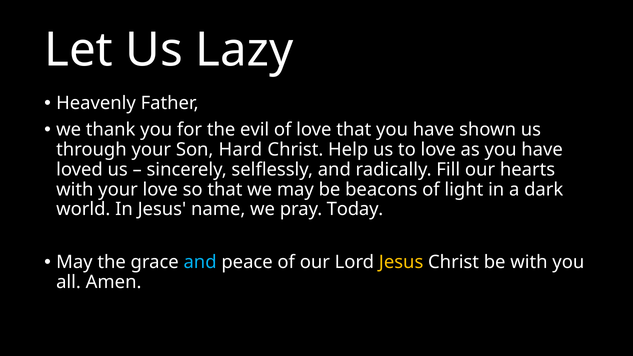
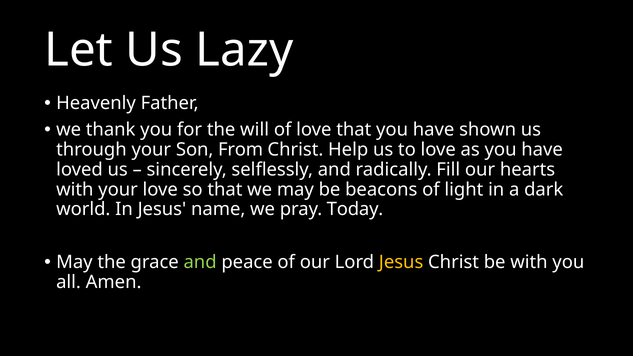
evil: evil -> will
Hard: Hard -> From
and at (200, 262) colour: light blue -> light green
